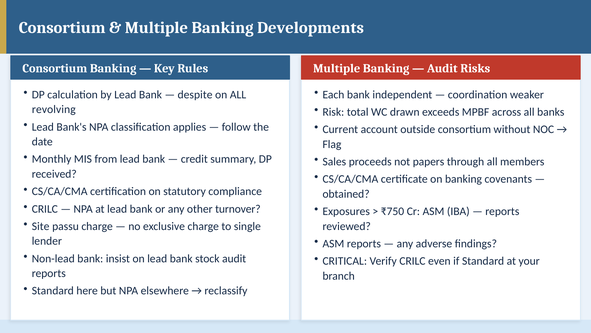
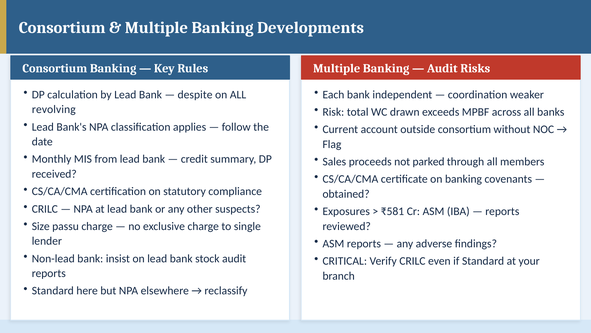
papers: papers -> parked
turnover: turnover -> suspects
₹750: ₹750 -> ₹581
Site: Site -> Size
